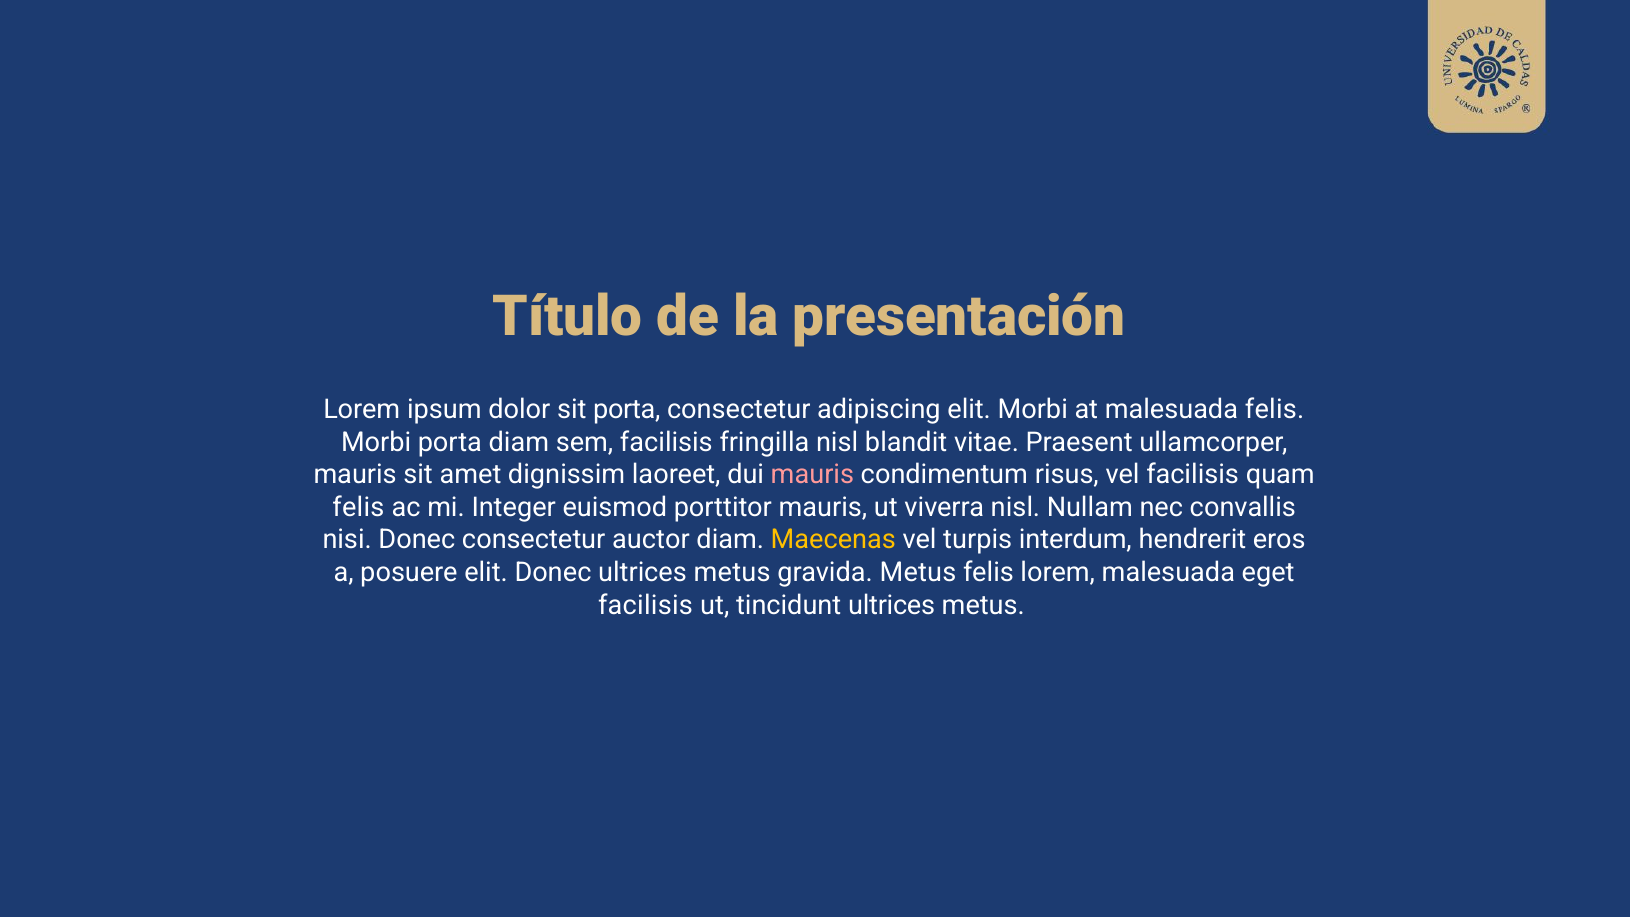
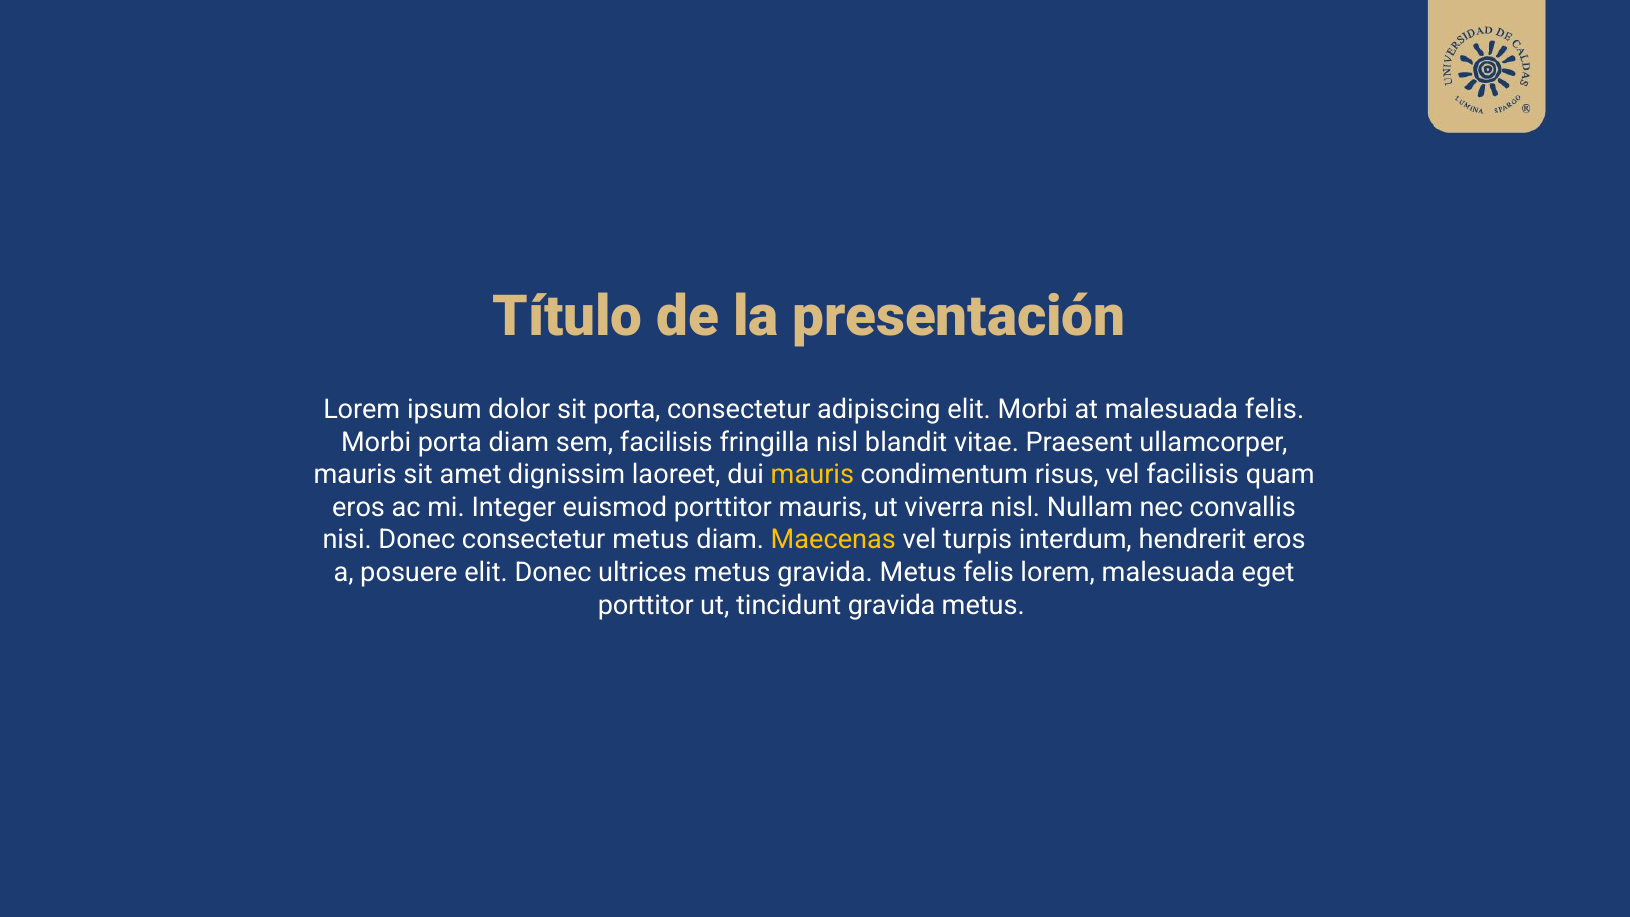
mauris at (812, 475) colour: pink -> yellow
felis at (358, 507): felis -> eros
consectetur auctor: auctor -> metus
facilisis at (646, 605): facilisis -> porttitor
tincidunt ultrices: ultrices -> gravida
